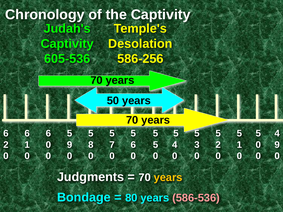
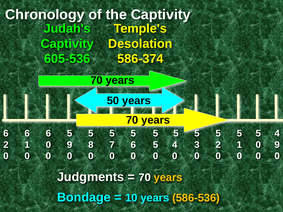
586-256: 586-256 -> 586-374
80: 80 -> 10
586-536 colour: pink -> yellow
